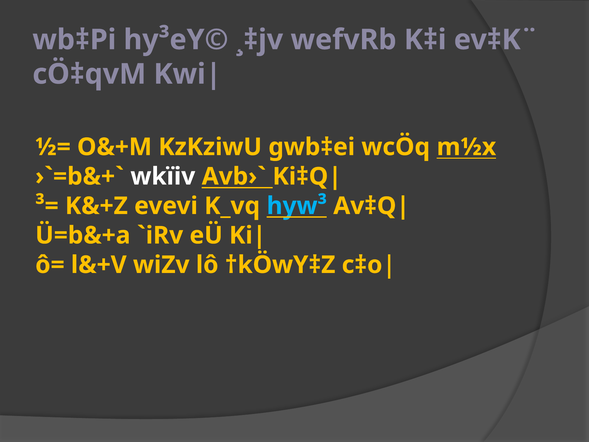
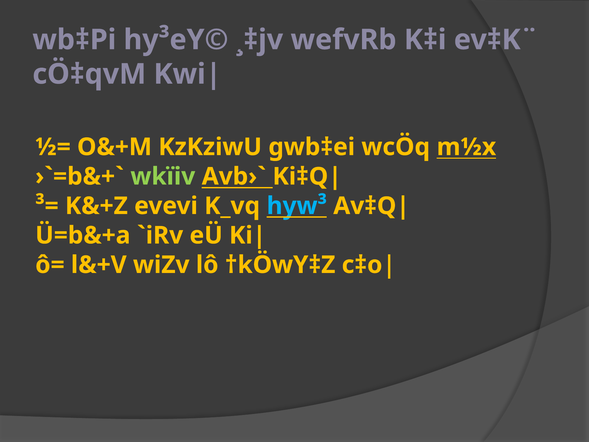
wkïiv colour: white -> light green
